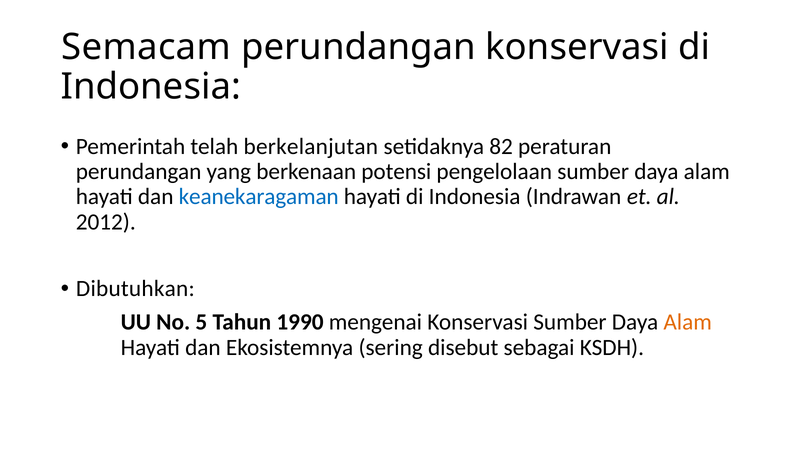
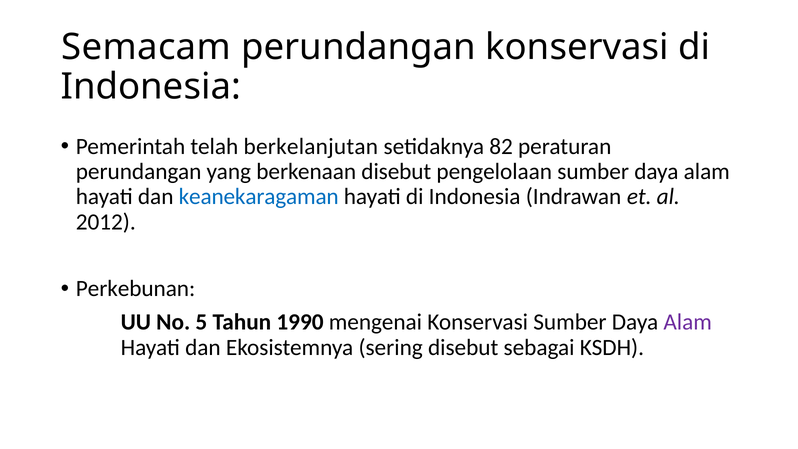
berkenaan potensi: potensi -> disebut
Dibutuhkan: Dibutuhkan -> Perkebunan
Alam at (688, 322) colour: orange -> purple
